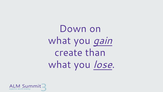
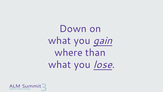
create: create -> where
